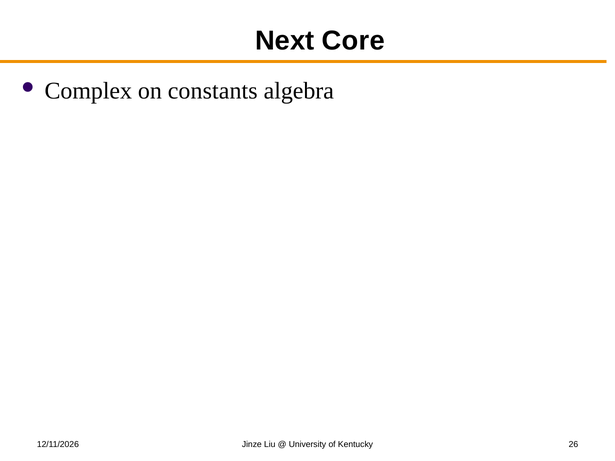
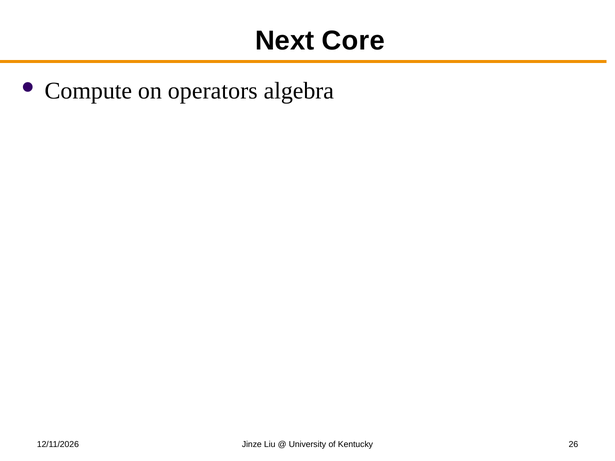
Complex: Complex -> Compute
constants: constants -> operators
